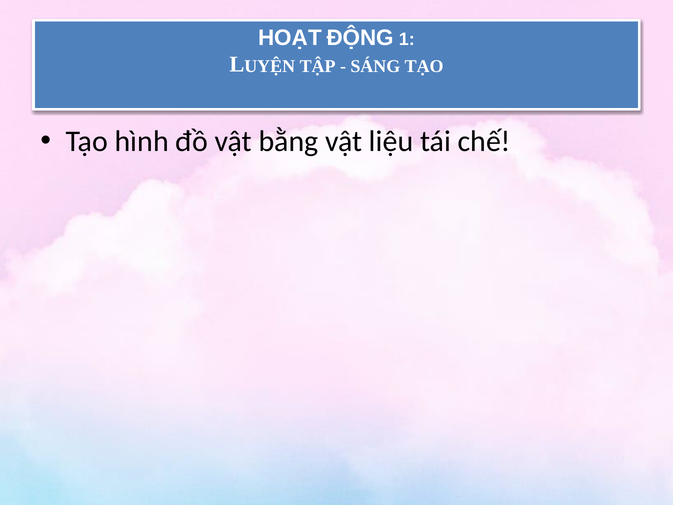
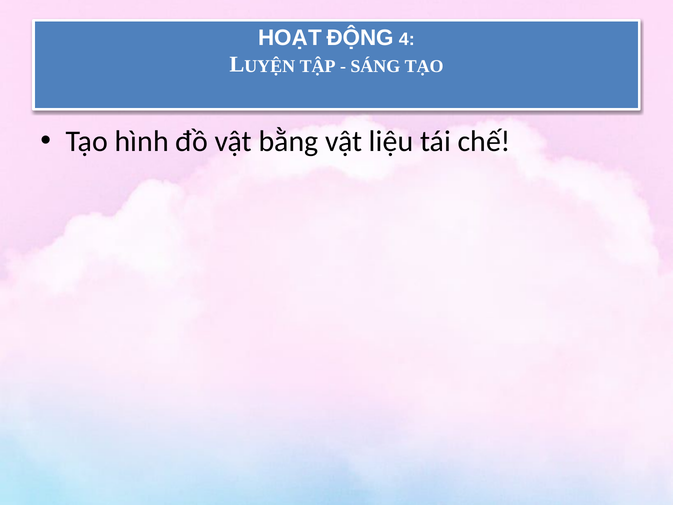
1: 1 -> 4
